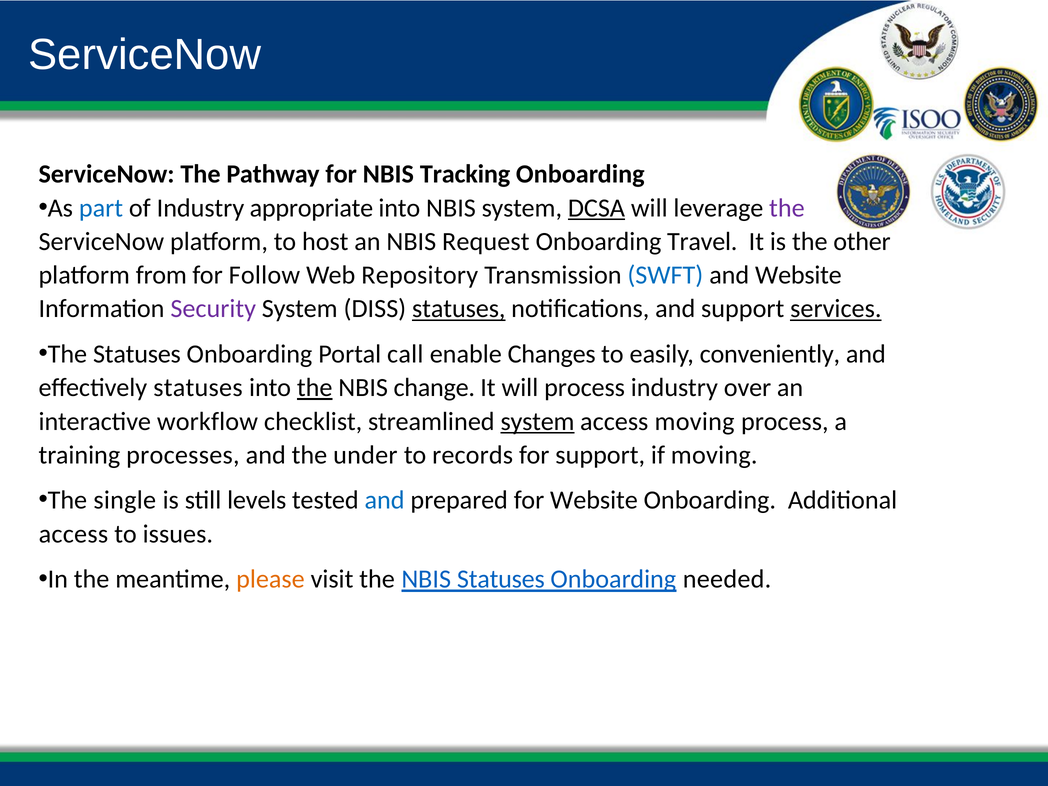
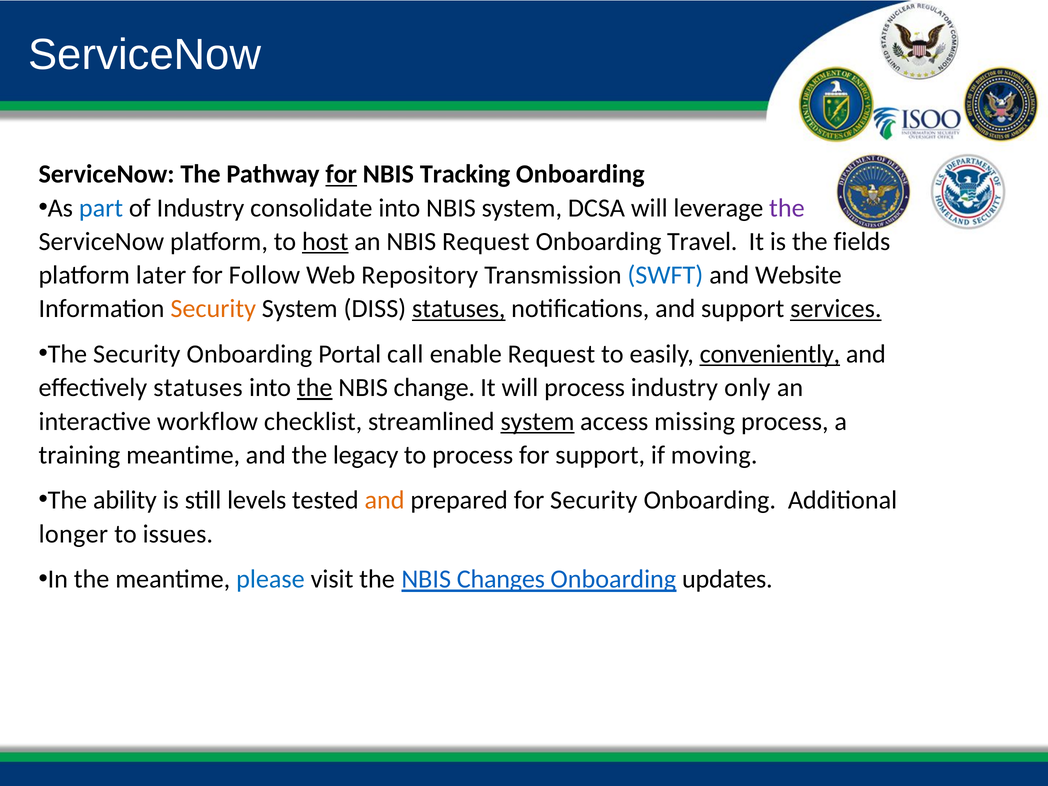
for at (341, 174) underline: none -> present
appropriate: appropriate -> consolidate
DCSA underline: present -> none
host underline: none -> present
other: other -> fields
from: from -> later
Security at (213, 309) colour: purple -> orange
The Statuses: Statuses -> Security
enable Changes: Changes -> Request
conveniently underline: none -> present
over: over -> only
access moving: moving -> missing
training processes: processes -> meantime
under: under -> legacy
to records: records -> process
single: single -> ability
and at (385, 500) colour: blue -> orange
for Website: Website -> Security
access at (73, 534): access -> longer
please colour: orange -> blue
NBIS Statuses: Statuses -> Changes
needed: needed -> updates
